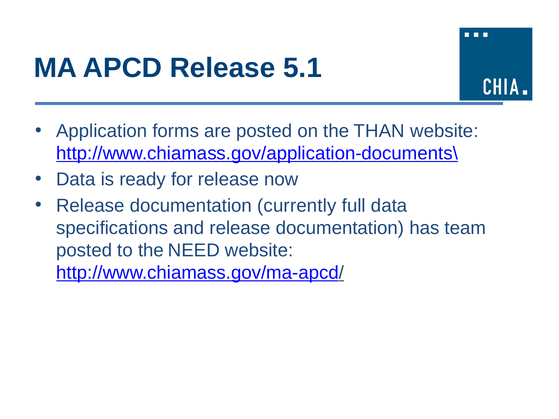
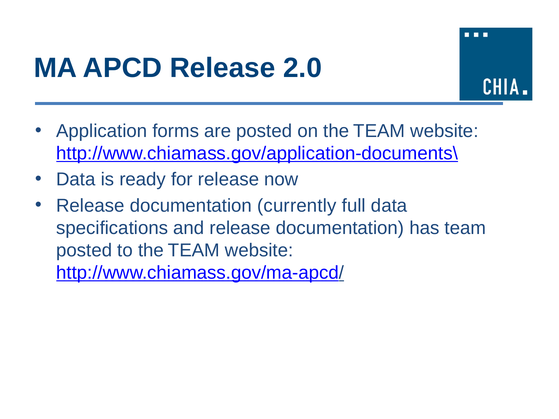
5.1: 5.1 -> 2.0
on the THAN: THAN -> TEAM
to the NEED: NEED -> TEAM
